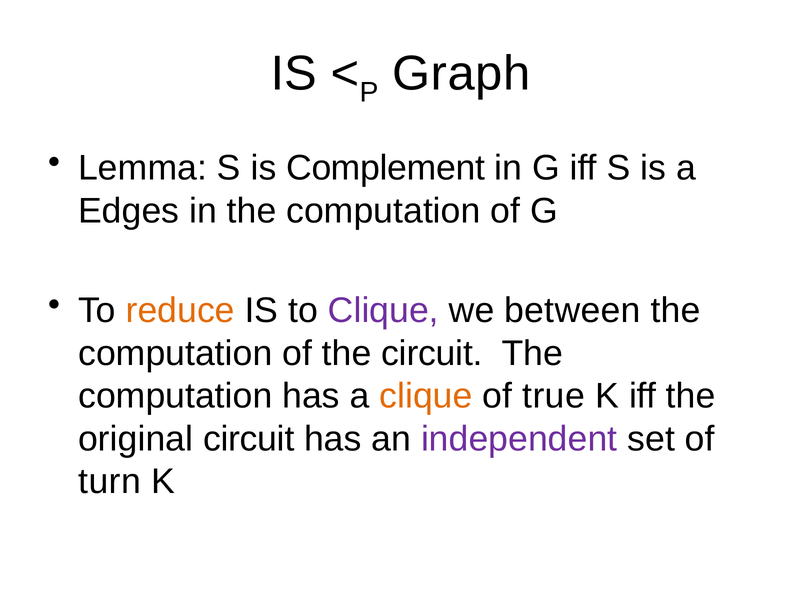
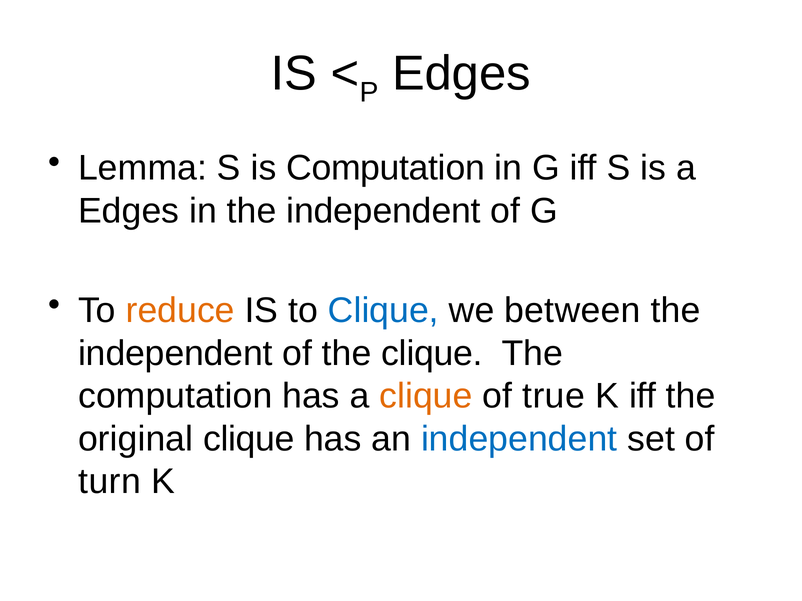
Graph at (461, 74): Graph -> Edges
is Complement: Complement -> Computation
in the computation: computation -> independent
Clique at (383, 311) colour: purple -> blue
computation at (175, 354): computation -> independent
the circuit: circuit -> clique
original circuit: circuit -> clique
independent at (519, 439) colour: purple -> blue
